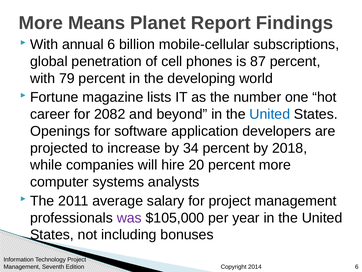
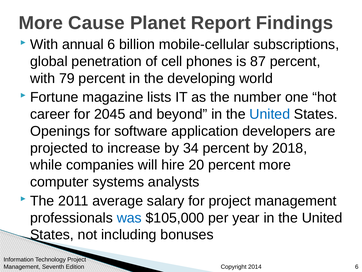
Means: Means -> Cause
2082: 2082 -> 2045
was colour: purple -> blue
